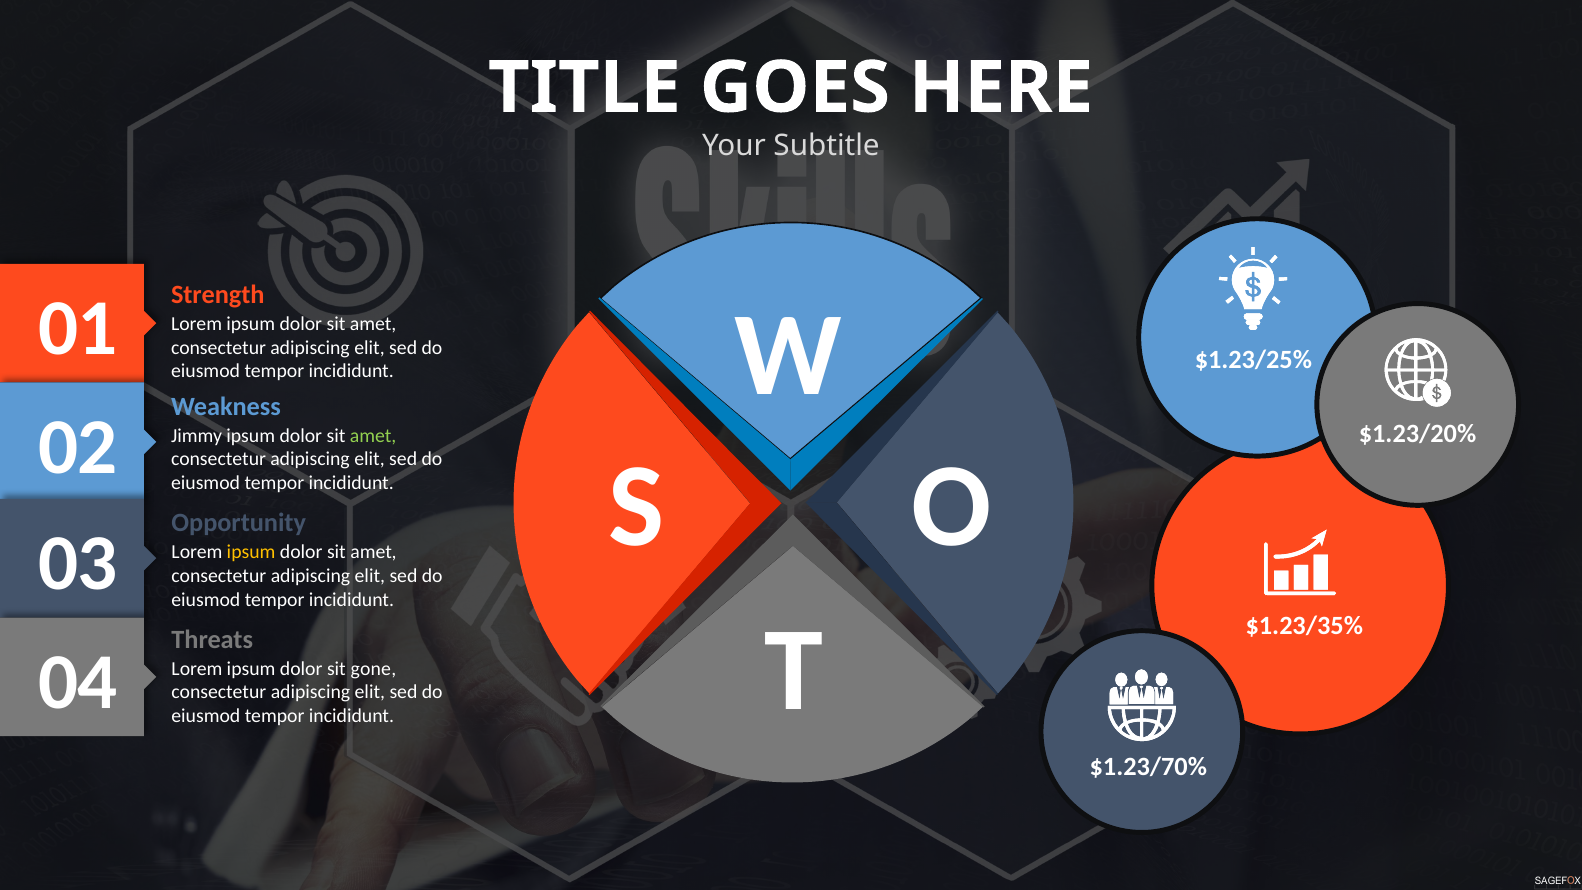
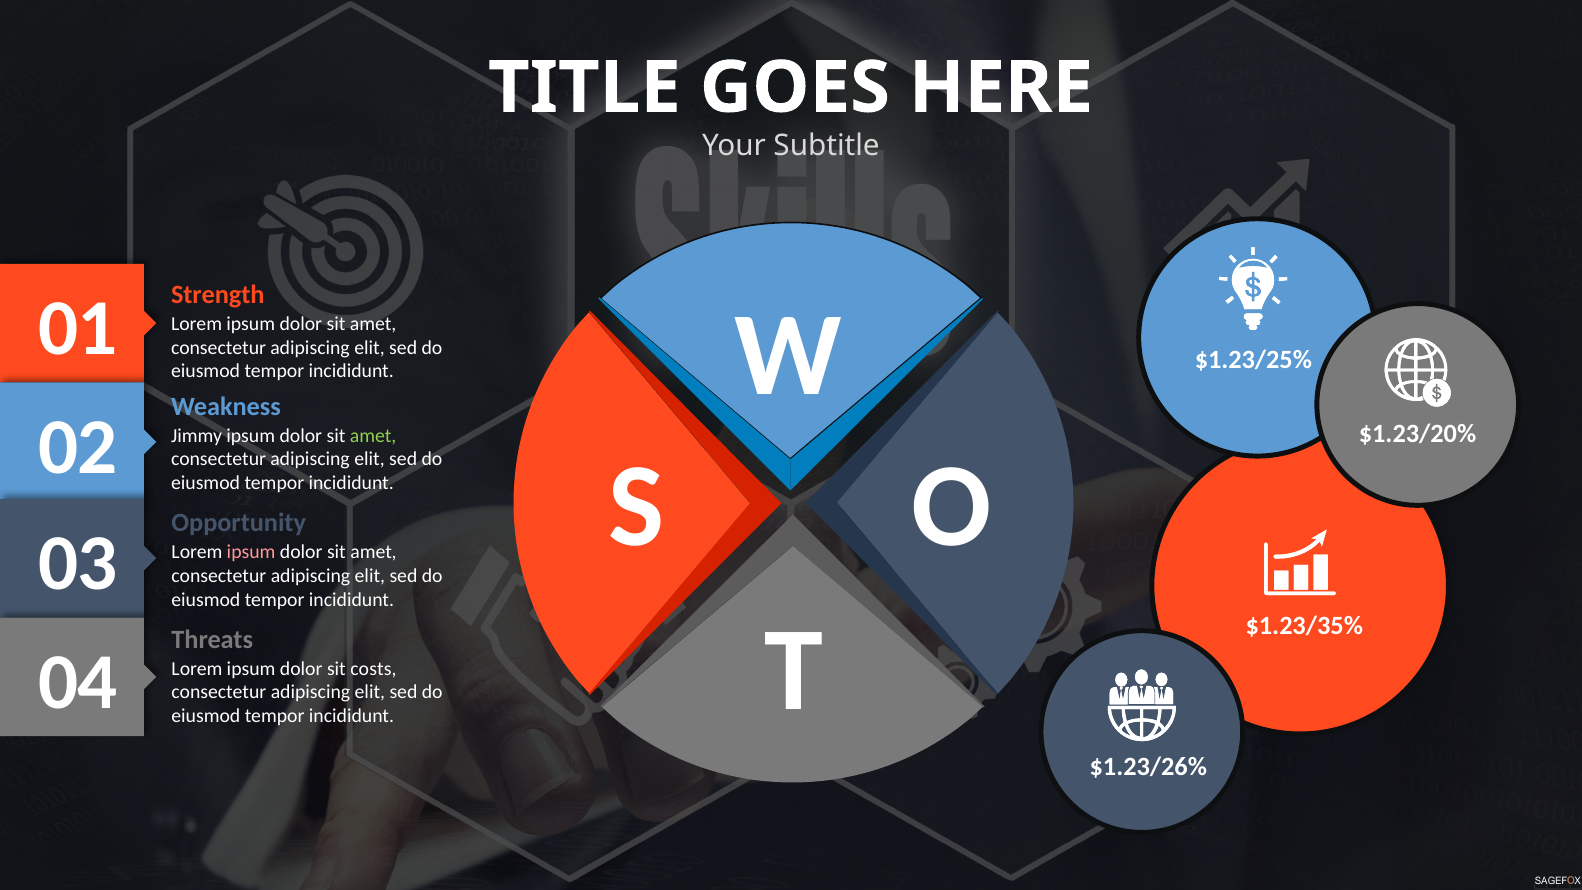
ipsum at (251, 552) colour: yellow -> pink
gone: gone -> costs
$1.23/70%: $1.23/70% -> $1.23/26%
